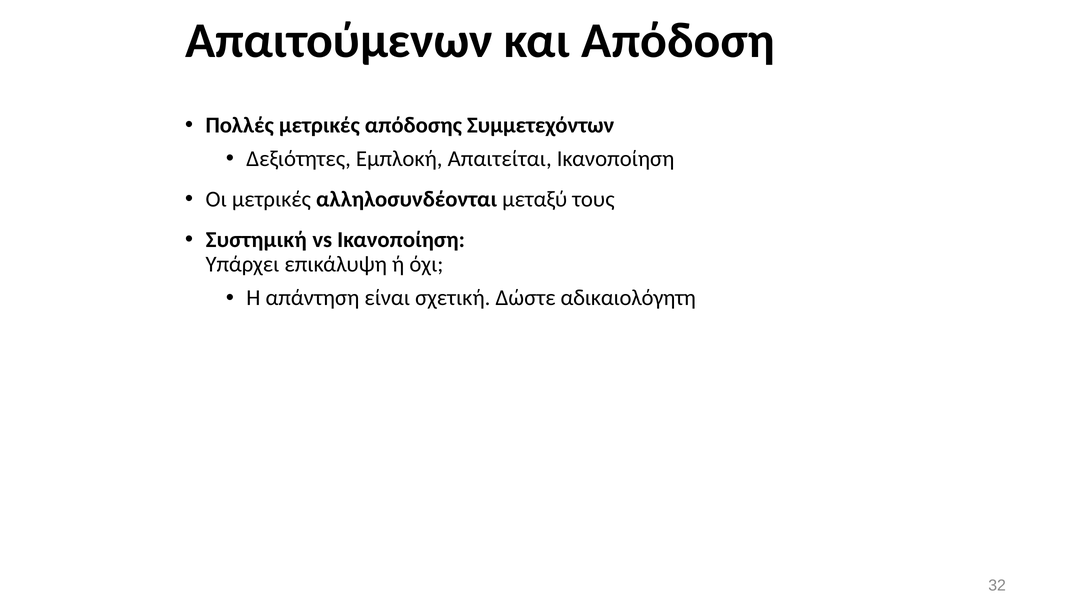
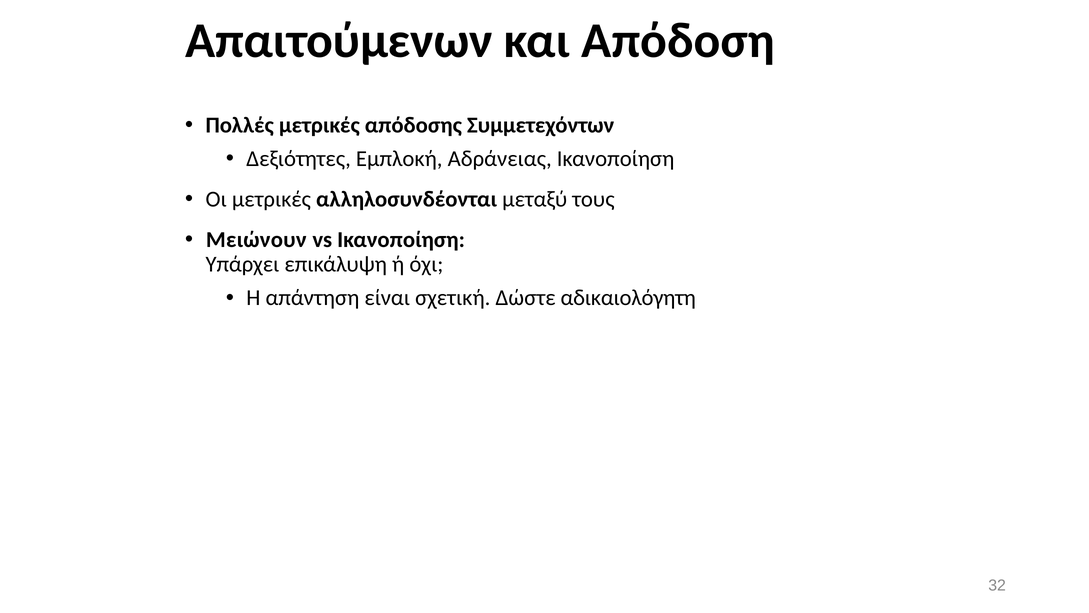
Απαιτείται: Απαιτείται -> Αδράνειας
Συστημική: Συστημική -> Μειώνουν
